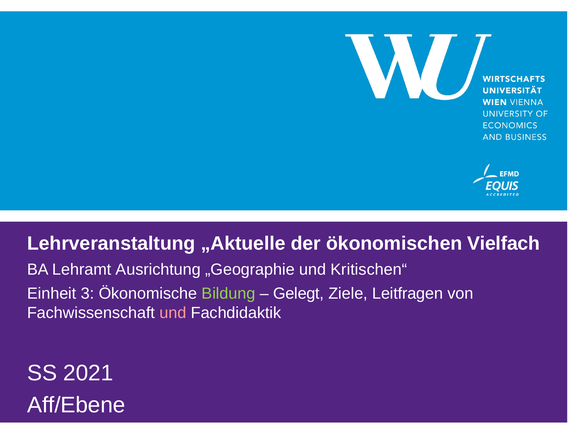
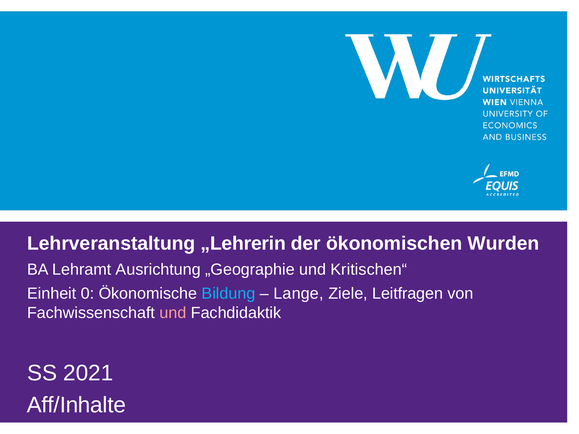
„Aktuelle: „Aktuelle -> „Lehrerin
Vielfach: Vielfach -> Wurden
3: 3 -> 0
Bildung colour: light green -> light blue
Gelegt: Gelegt -> Lange
Aff/Ebene: Aff/Ebene -> Aff/Inhalte
